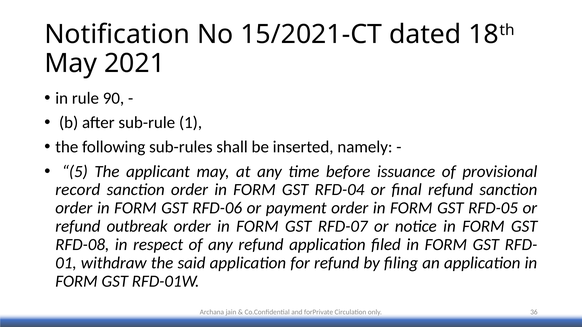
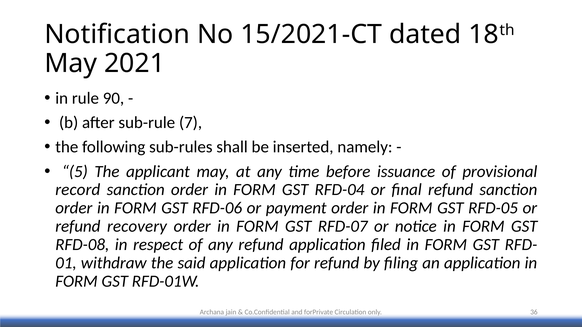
1: 1 -> 7
outbreak: outbreak -> recovery
